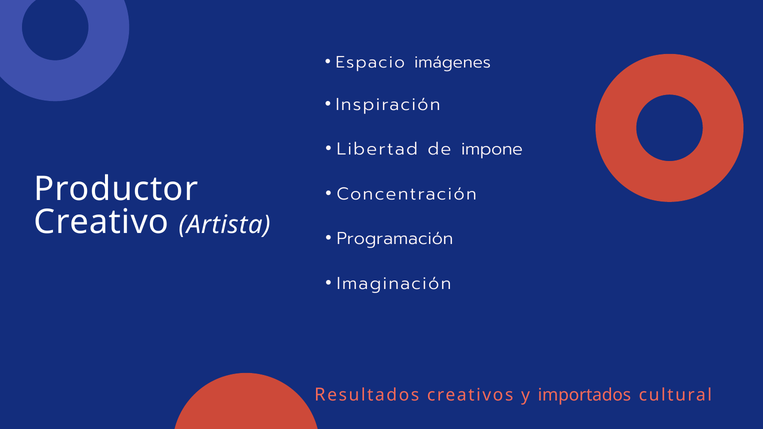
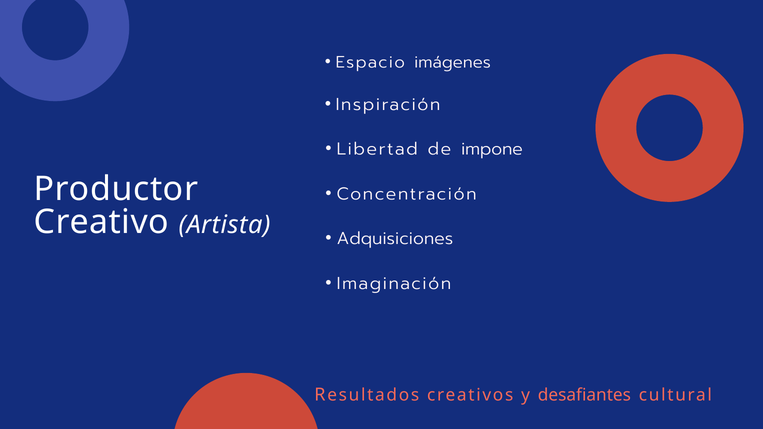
Programación: Programación -> Adquisiciones
importados: importados -> desafiantes
